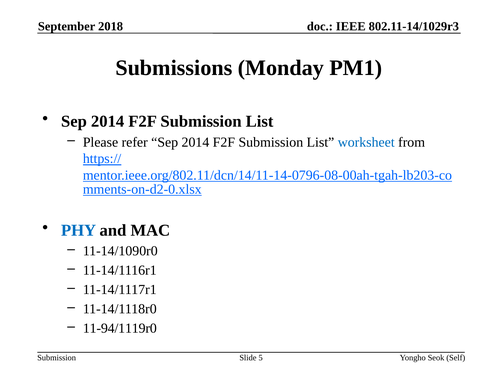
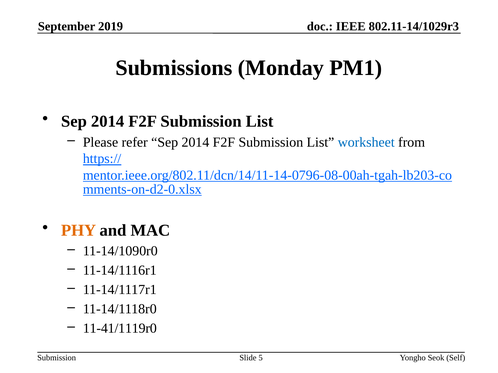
2018: 2018 -> 2019
PHY colour: blue -> orange
11-94/1119r0: 11-94/1119r0 -> 11-41/1119r0
